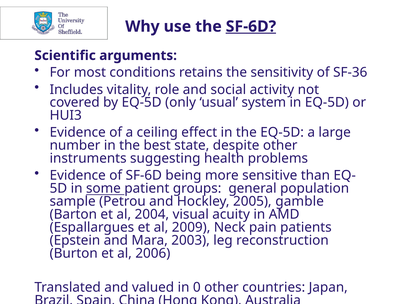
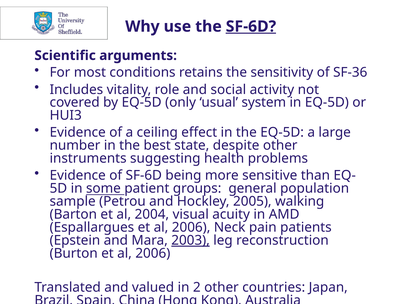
gamble: gamble -> walking
Espallargues et al 2009: 2009 -> 2006
2003 underline: none -> present
0: 0 -> 2
